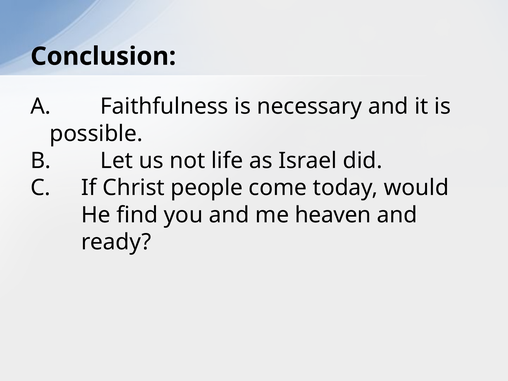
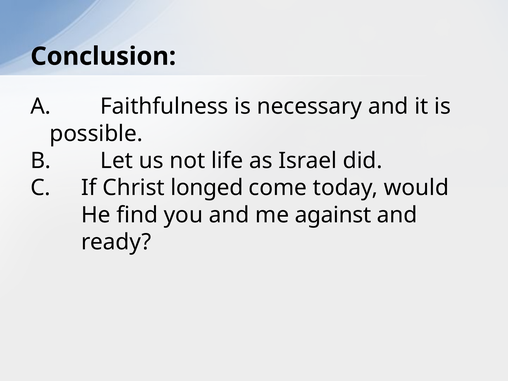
people: people -> longed
heaven: heaven -> against
